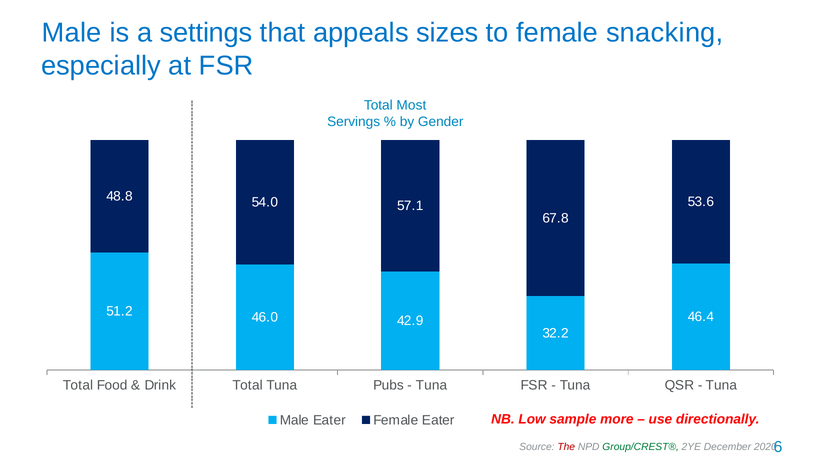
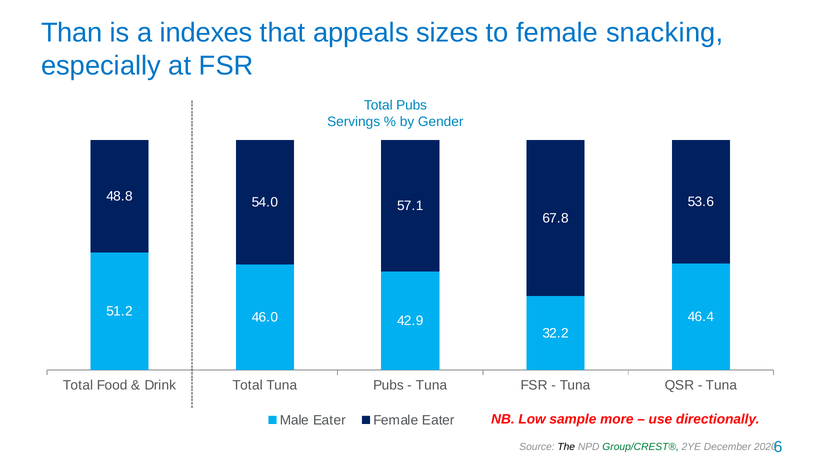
Male at (72, 33): Male -> Than
settings: settings -> indexes
Total Most: Most -> Pubs
The colour: red -> black
